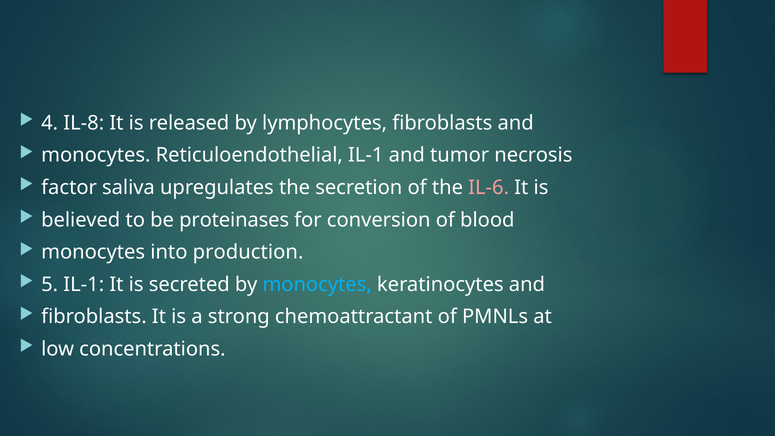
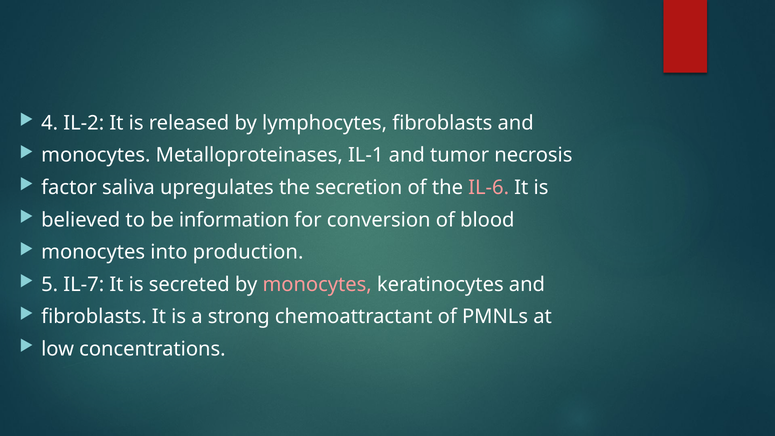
IL-8: IL-8 -> IL-2
Reticuloendothelial: Reticuloendothelial -> Metalloproteinases
proteinases: proteinases -> information
5 IL-1: IL-1 -> IL-7
monocytes at (317, 284) colour: light blue -> pink
